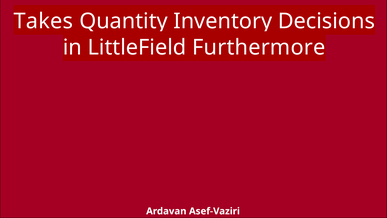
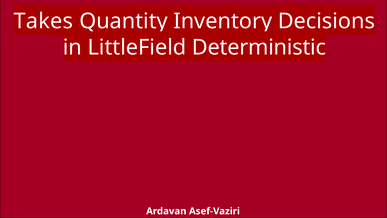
Furthermore: Furthermore -> Deterministic
